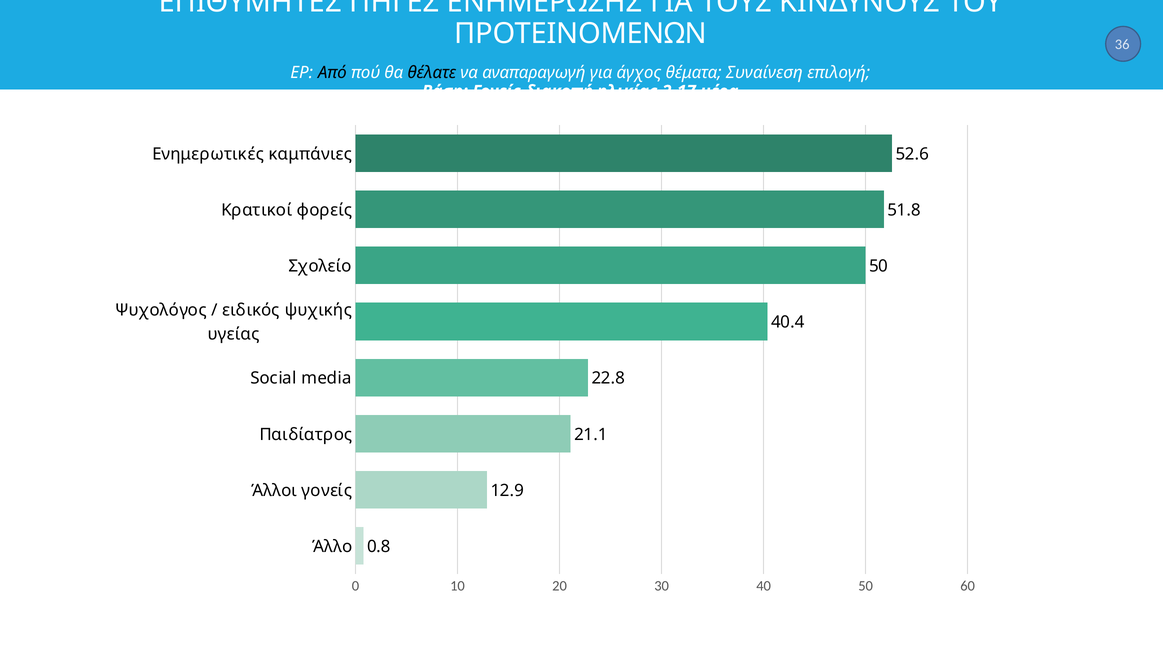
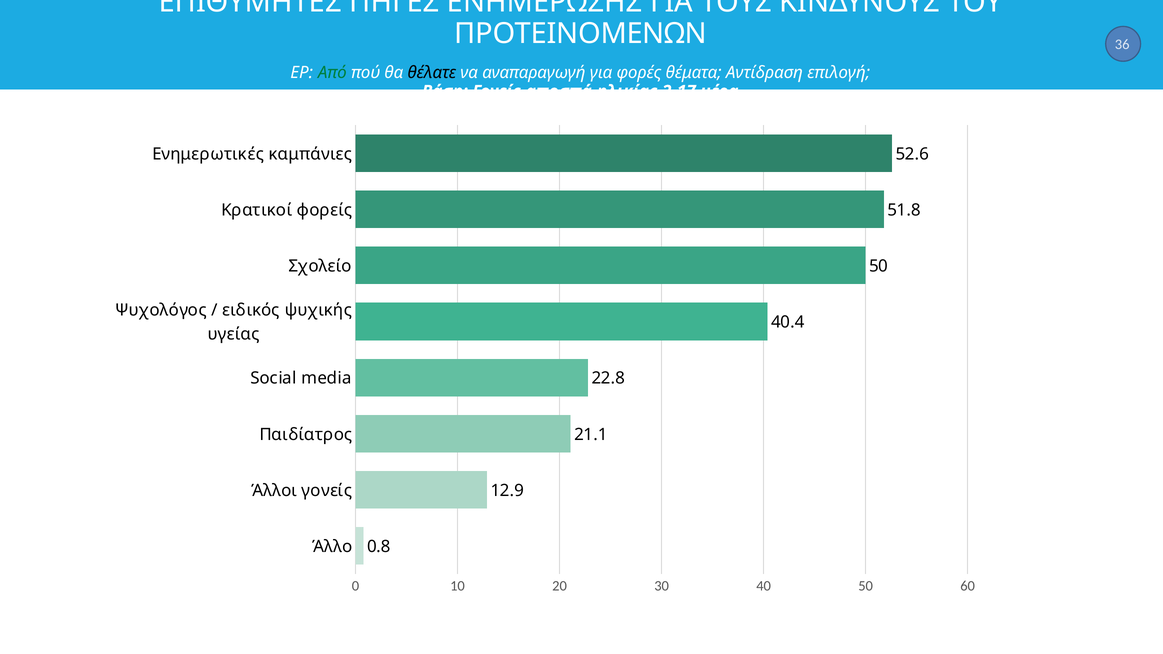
Από colour: black -> green
άγχος: άγχος -> φορές
Συναίνεση: Συναίνεση -> Αντίδραση
διακοπή: διακοπή -> αποσπά
